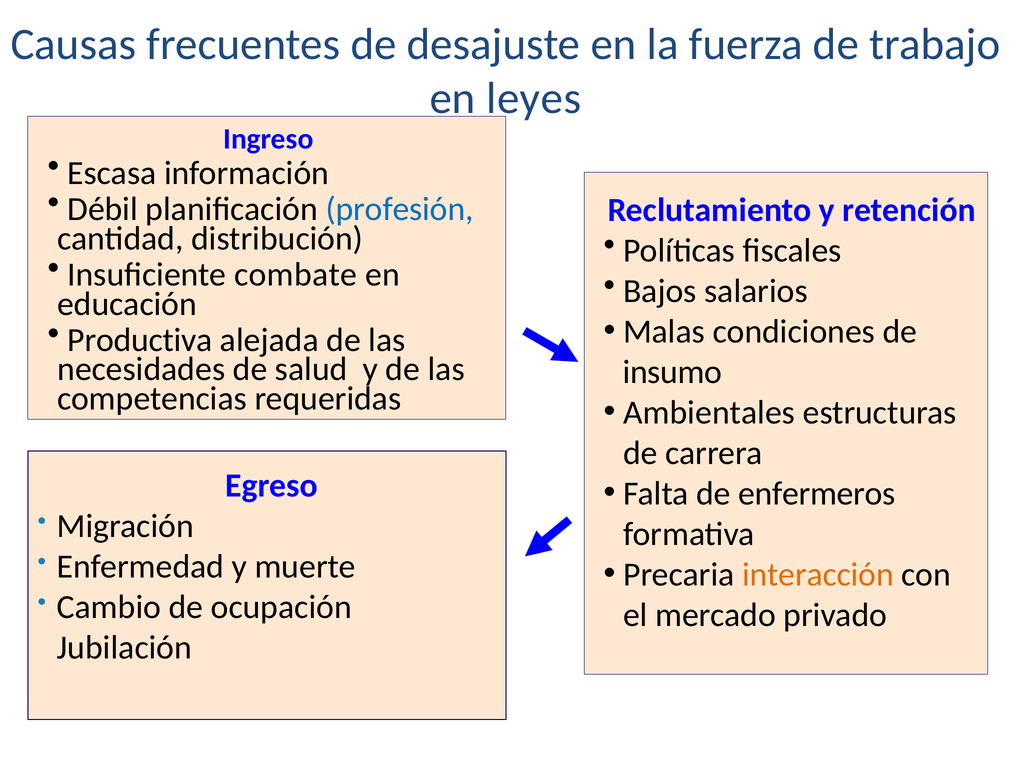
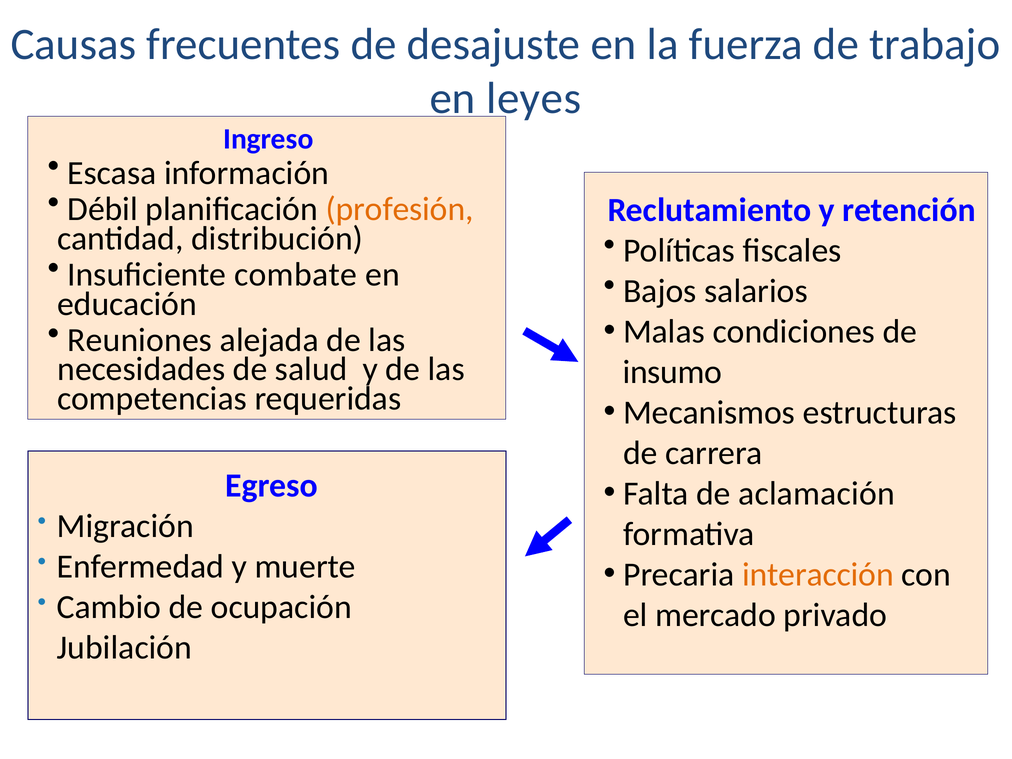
profesión colour: blue -> orange
Productiva: Productiva -> Reuniones
Ambientales: Ambientales -> Mecanismos
enfermeros: enfermeros -> aclamación
